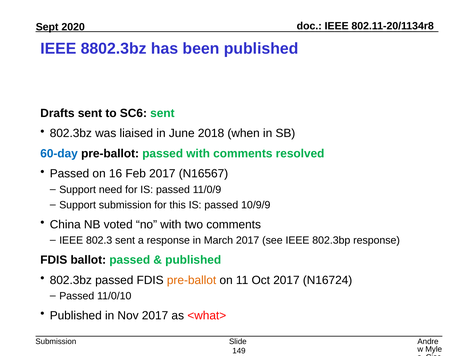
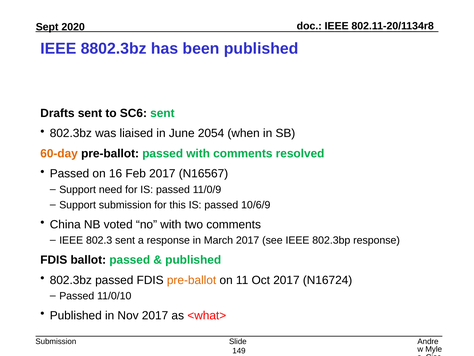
2018: 2018 -> 2054
60-day colour: blue -> orange
10/9/9: 10/9/9 -> 10/6/9
